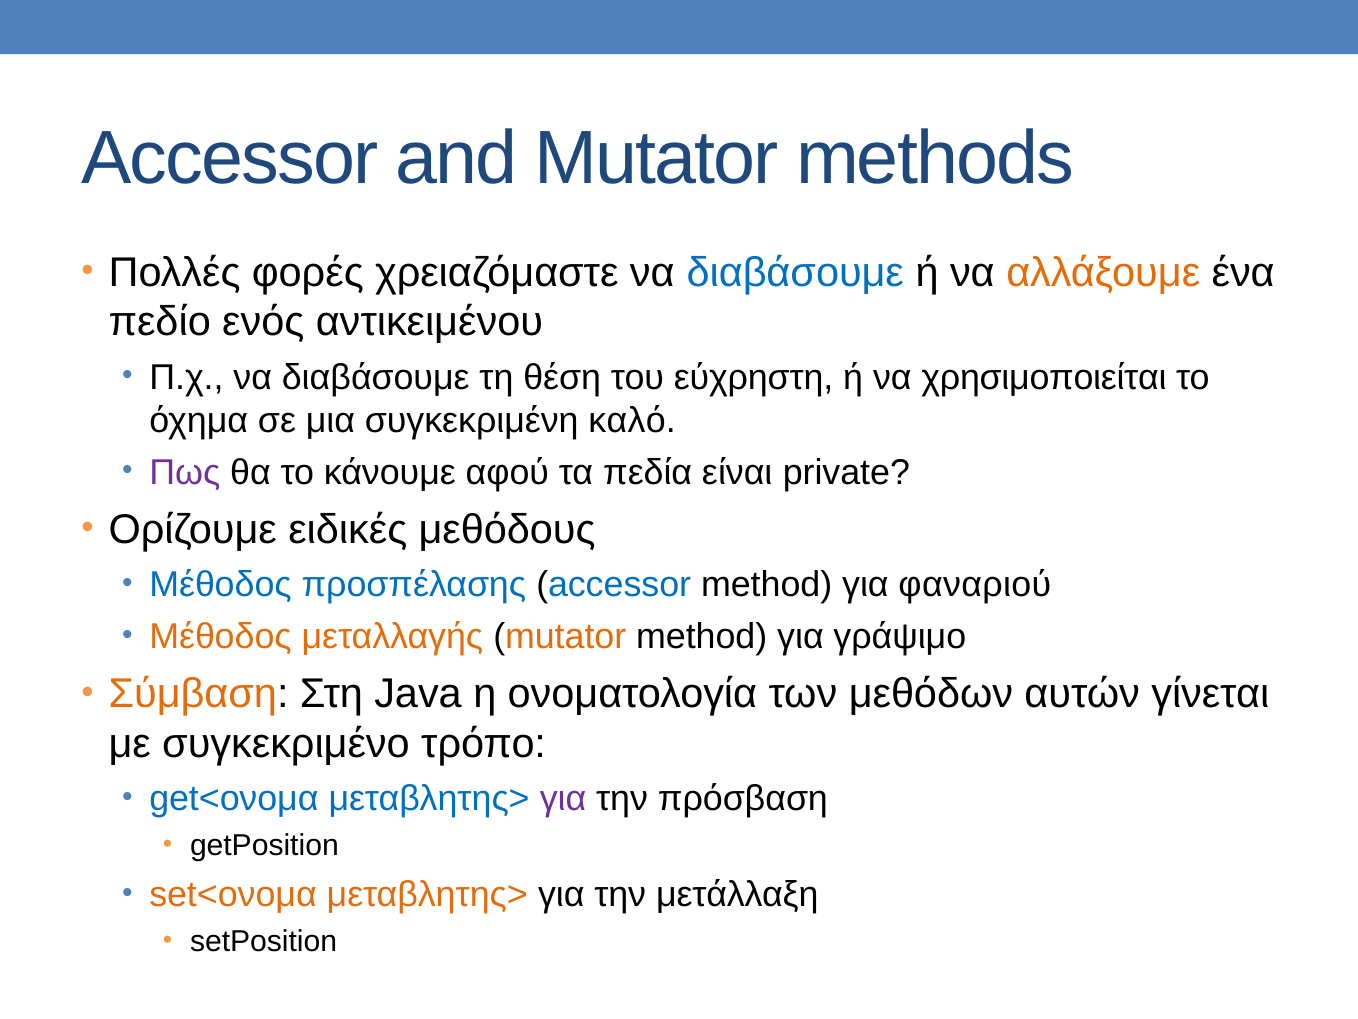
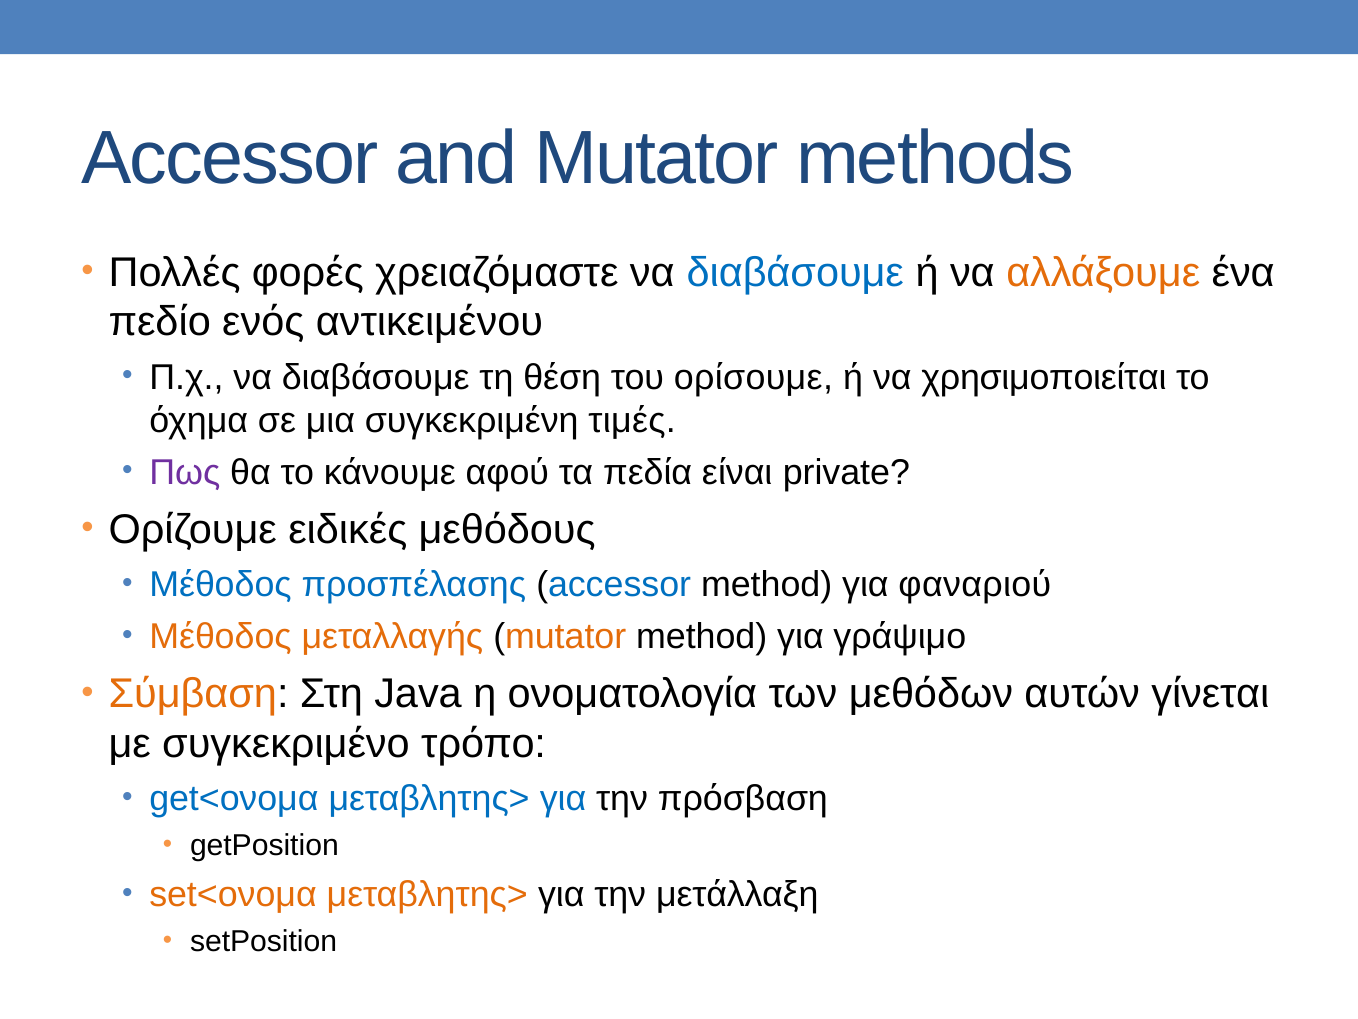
εύχρηστη: εύχρηστη -> ορίσουμε
καλό: καλό -> τιμές
για at (563, 799) colour: purple -> blue
